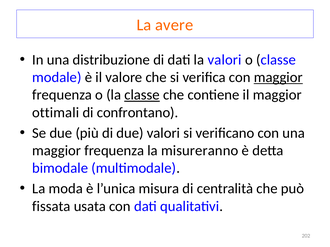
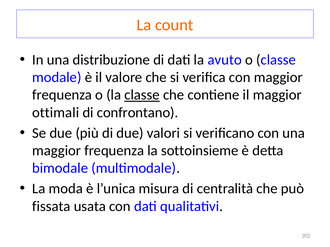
avere: avere -> count
la valori: valori -> avuto
maggior at (278, 77) underline: present -> none
misureranno: misureranno -> sottoinsieme
